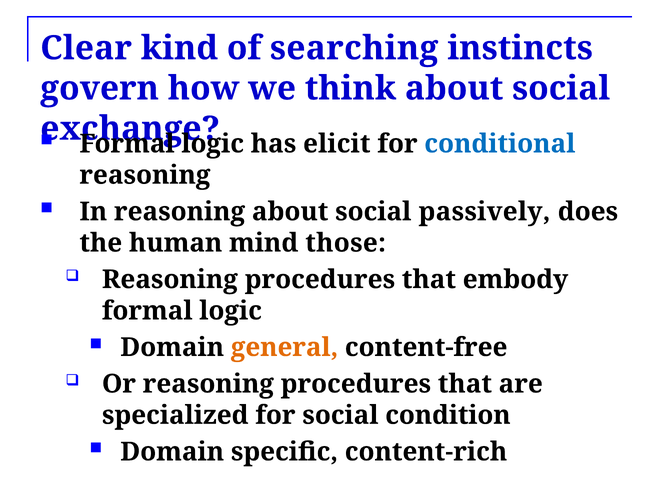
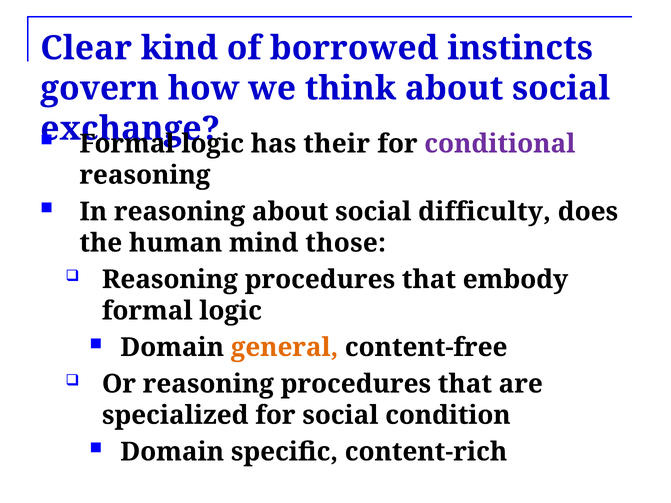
searching: searching -> borrowed
elicit: elicit -> their
conditional colour: blue -> purple
passively: passively -> difficulty
